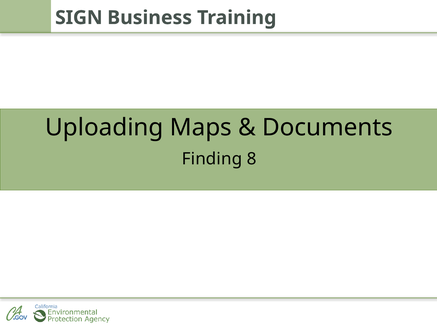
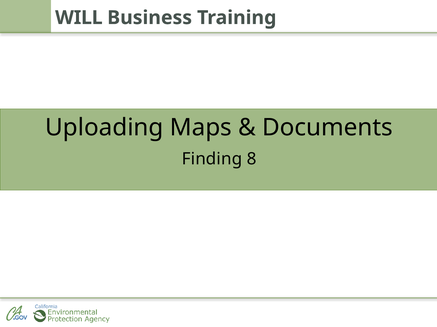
SIGN: SIGN -> WILL
